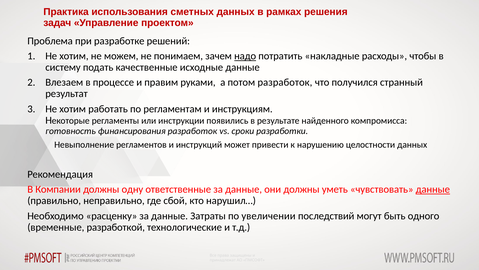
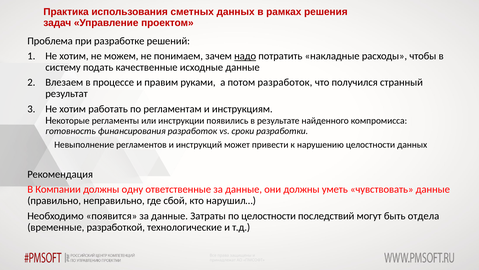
данные at (433, 189) underline: present -> none
расценку: расценку -> появится
по увеличении: увеличении -> целостности
одного: одного -> отдела
